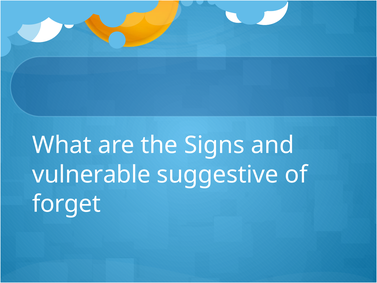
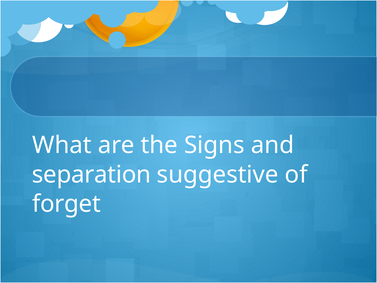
vulnerable: vulnerable -> separation
